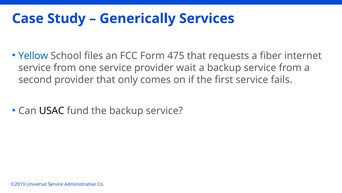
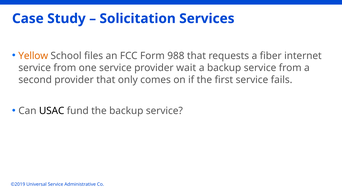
Generically: Generically -> Solicitation
Yellow colour: blue -> orange
475: 475 -> 988
